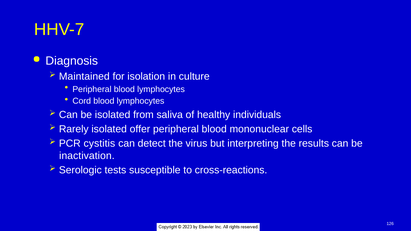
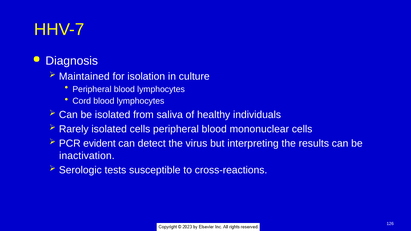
isolated offer: offer -> cells
cystitis: cystitis -> evident
